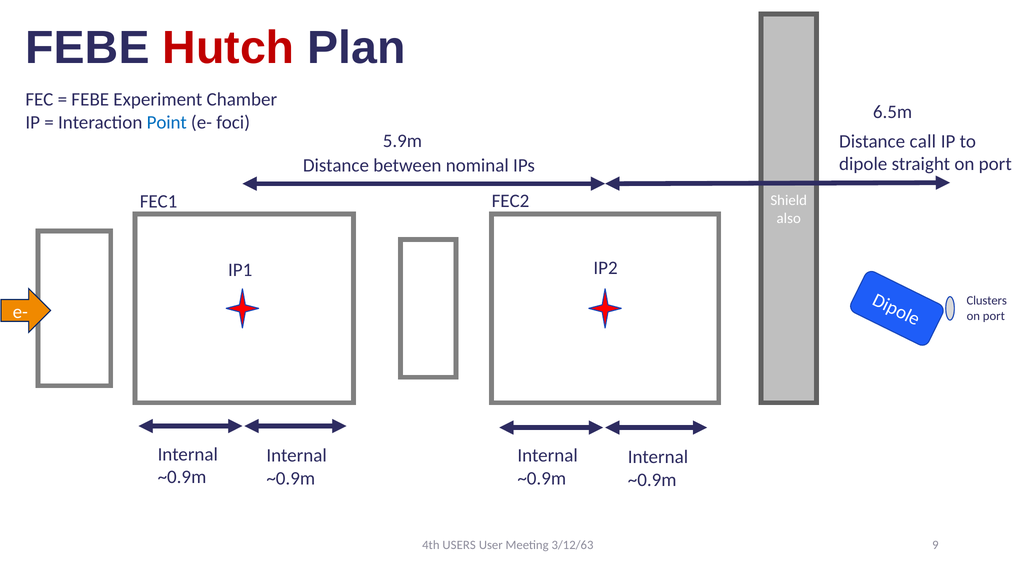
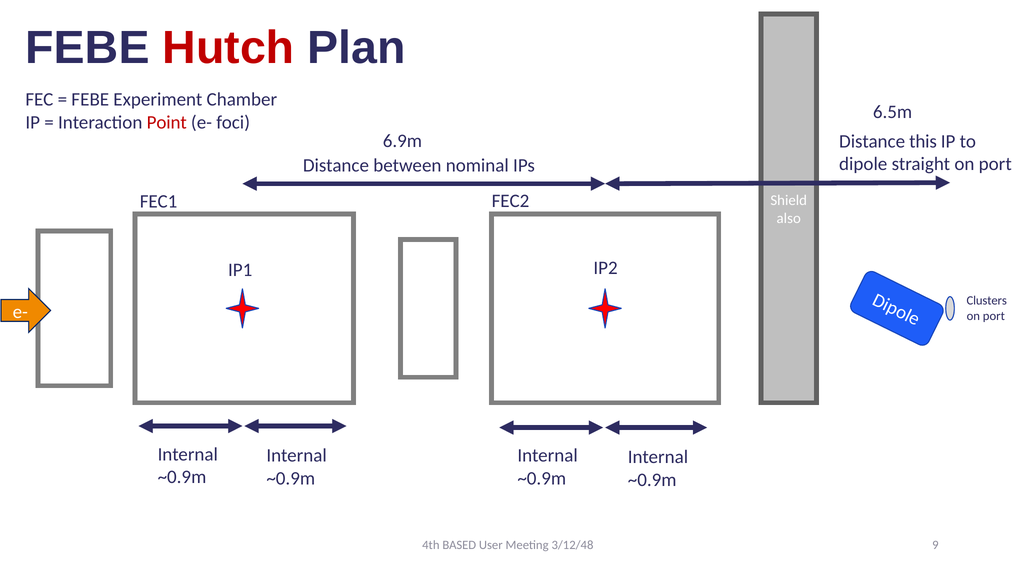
Point colour: blue -> red
5.9m: 5.9m -> 6.9m
call: call -> this
USERS: USERS -> BASED
3/12/63: 3/12/63 -> 3/12/48
